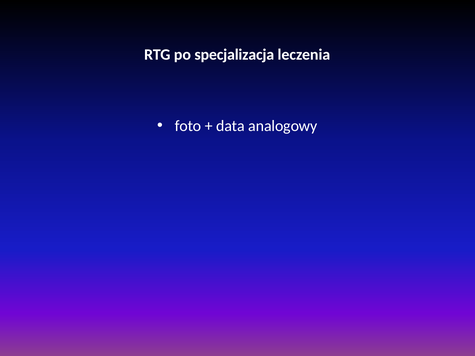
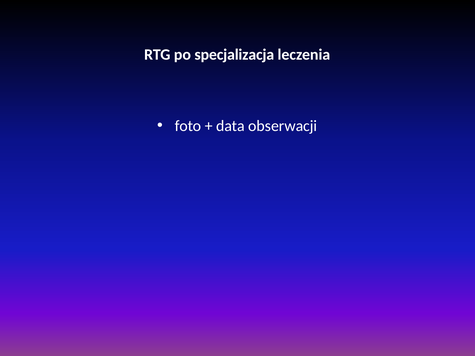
analogowy: analogowy -> obserwacji
